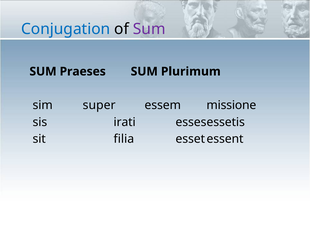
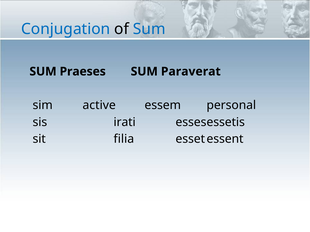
Sum at (149, 29) colour: purple -> blue
Plurimum: Plurimum -> Paraverat
super: super -> active
missione: missione -> personal
